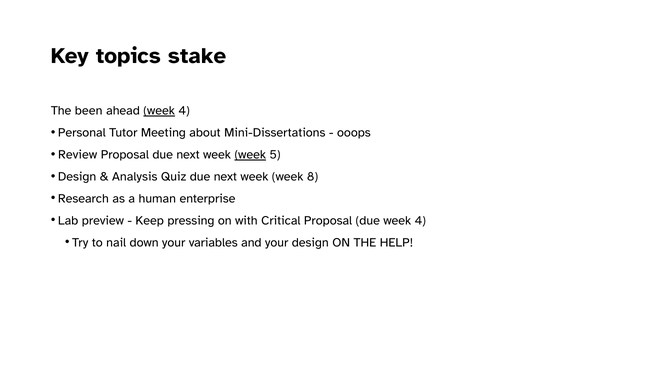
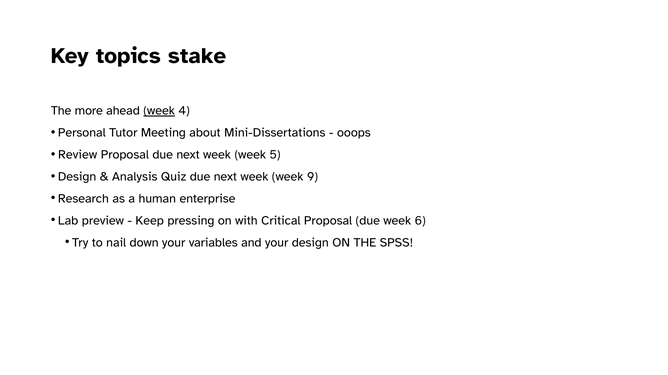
been: been -> more
week at (250, 155) underline: present -> none
8: 8 -> 9
due week 4: 4 -> 6
HELP: HELP -> SPSS
